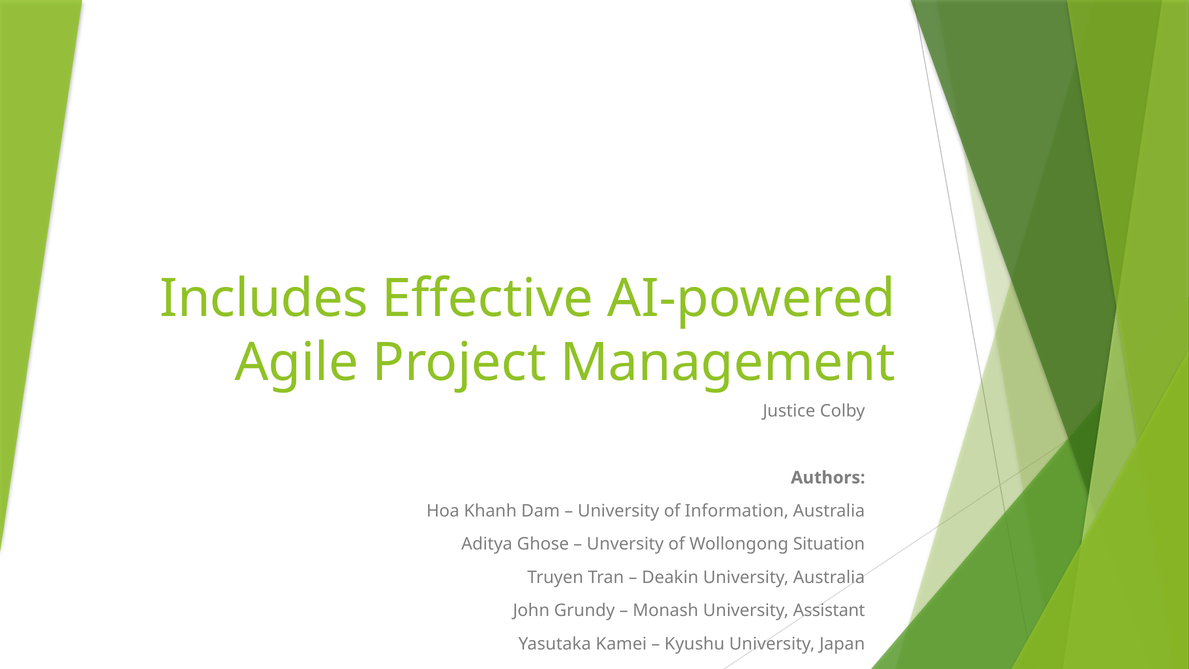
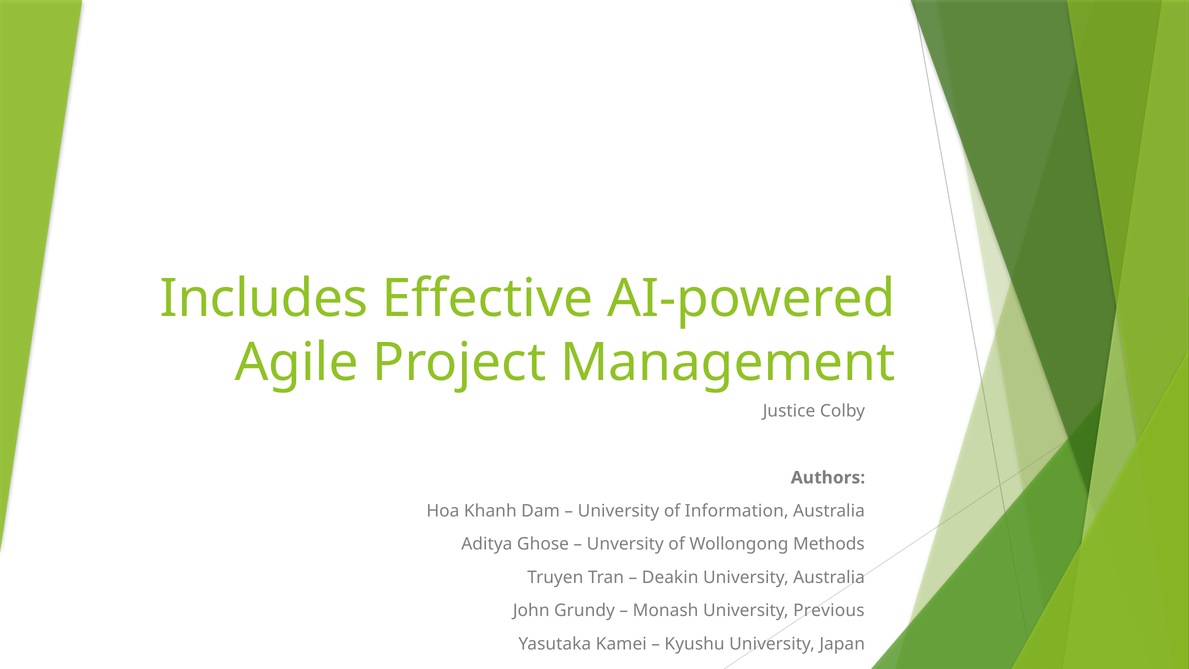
Situation: Situation -> Methods
Assistant: Assistant -> Previous
